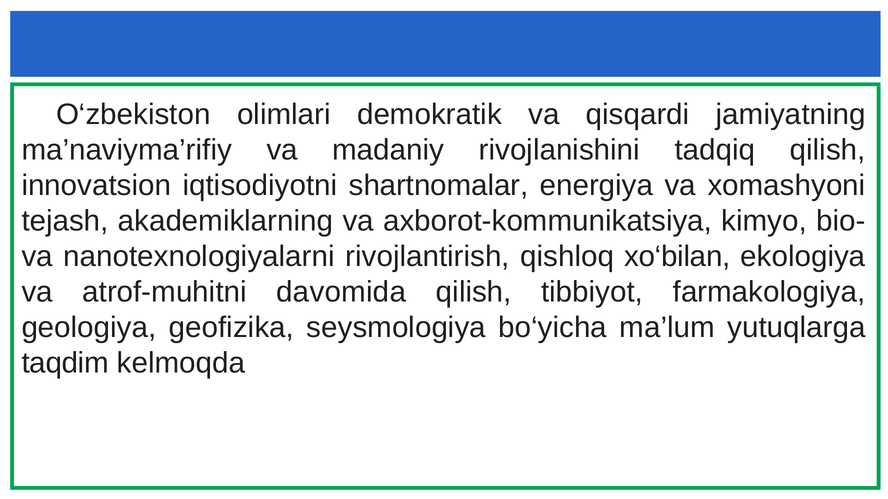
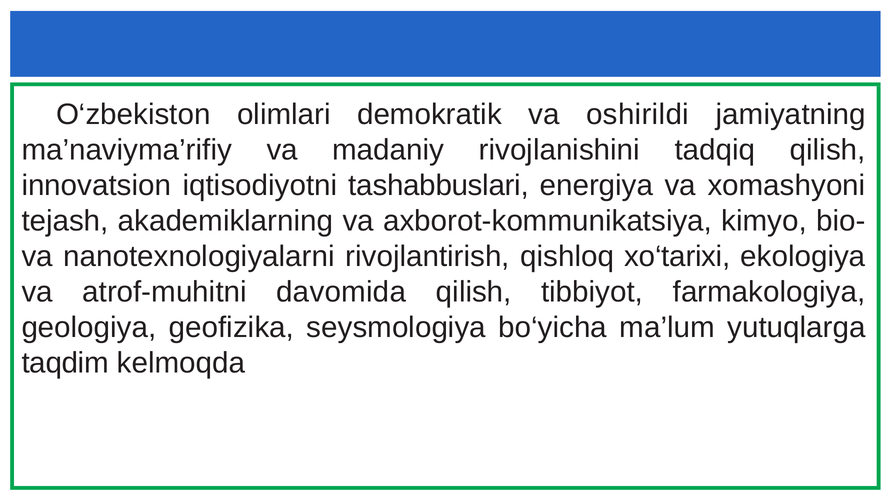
qisqardi: qisqardi -> oshirildi
shartnomalar: shartnomalar -> tashabbuslari
xo‘bilan: xo‘bilan -> xo‘tarixi
